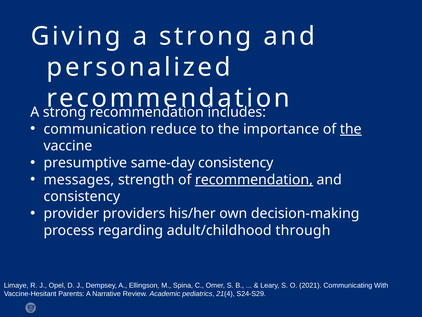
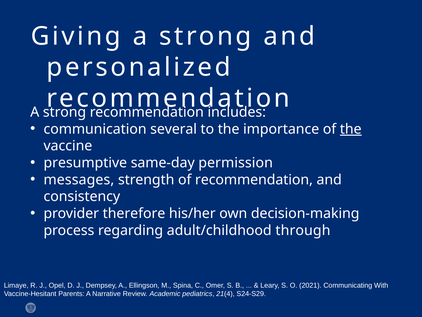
reduce: reduce -> several
same-day consistency: consistency -> permission
recommendation at (254, 179) underline: present -> none
providers: providers -> therefore
